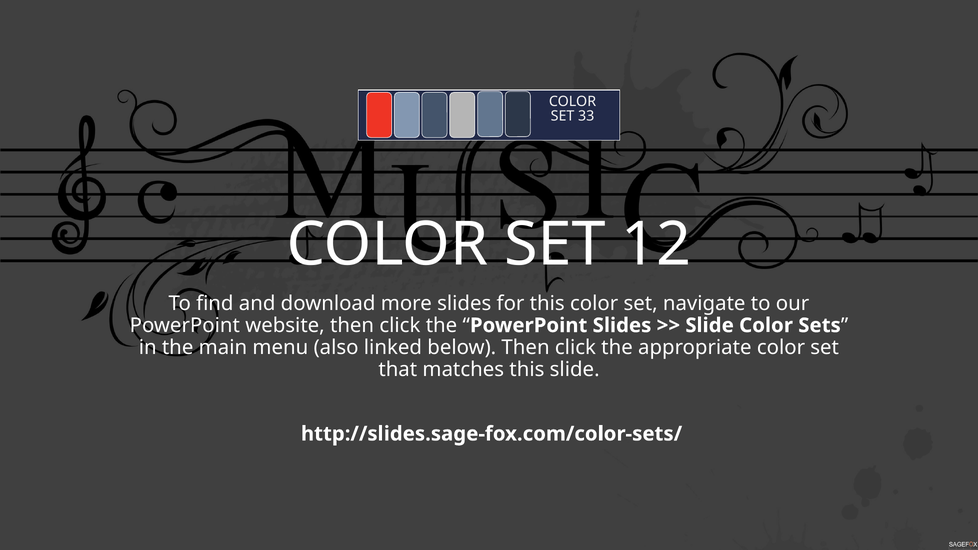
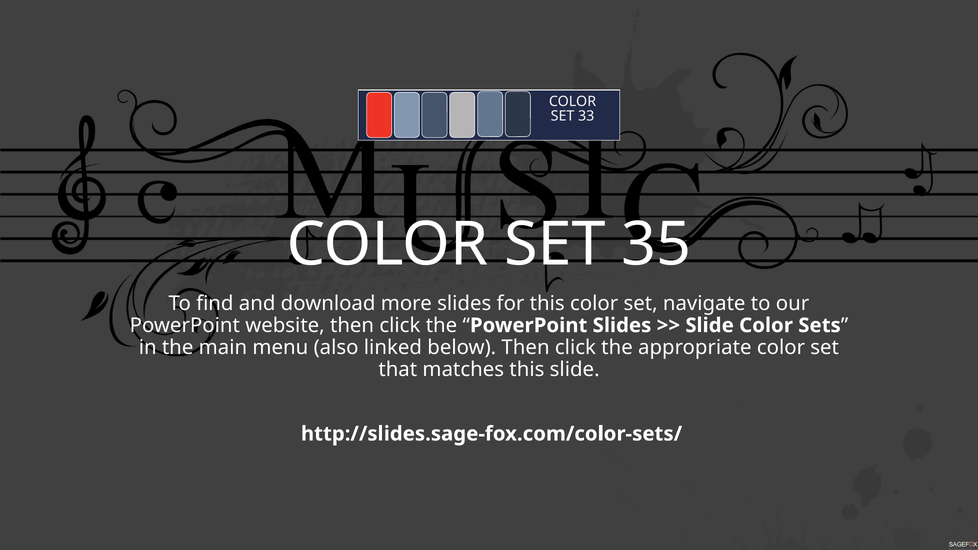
12: 12 -> 35
